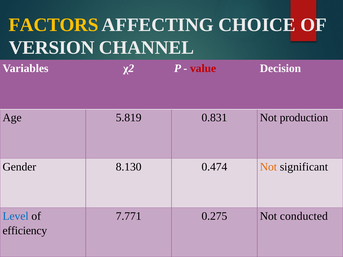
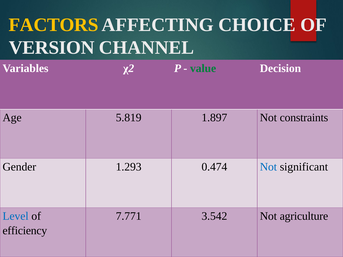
value colour: red -> green
0.831: 0.831 -> 1.897
production: production -> constraints
8.130: 8.130 -> 1.293
Not at (268, 167) colour: orange -> blue
0.275: 0.275 -> 3.542
conducted: conducted -> agriculture
